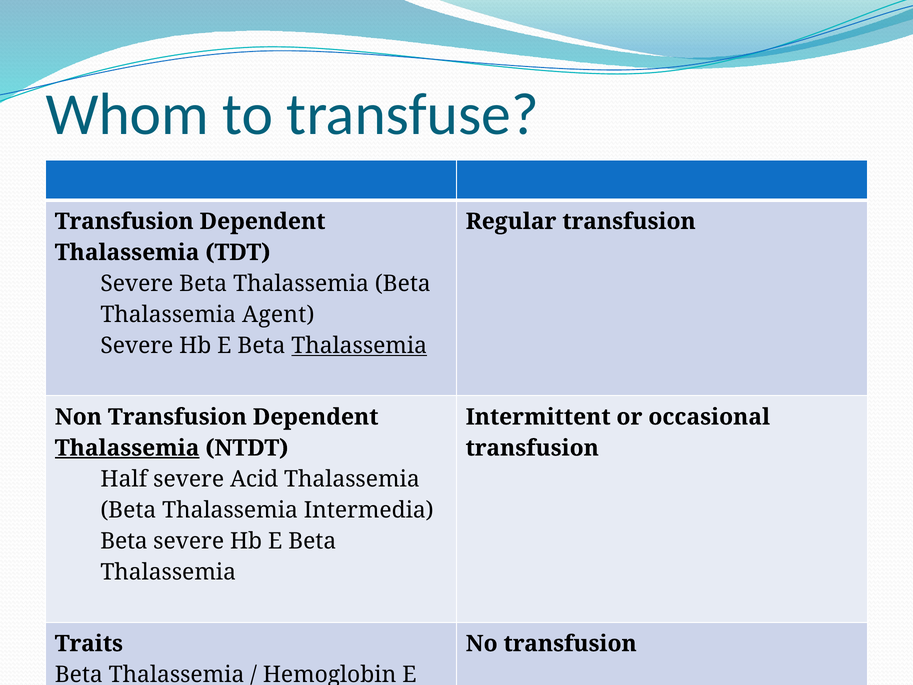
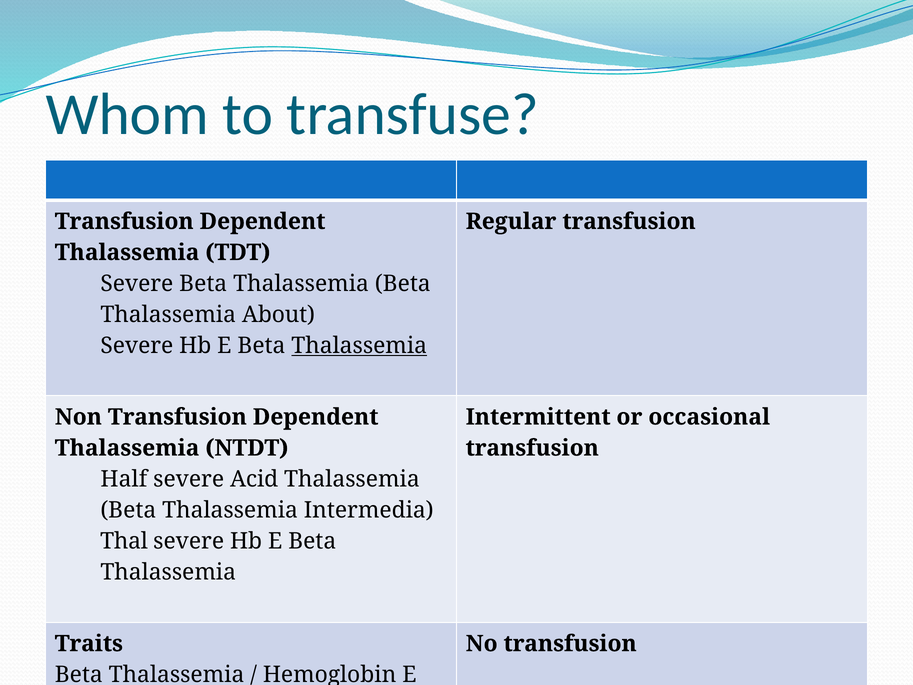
Agent: Agent -> About
Thalassemia at (127, 448) underline: present -> none
Beta at (124, 541): Beta -> Thal
